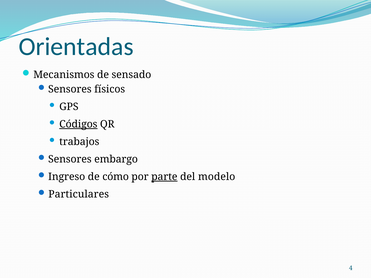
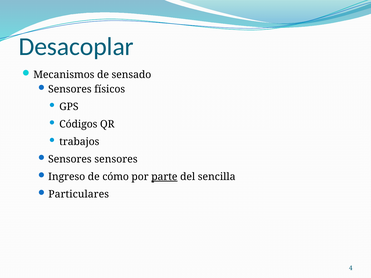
Orientadas: Orientadas -> Desacoplar
Códigos underline: present -> none
Sensores embargo: embargo -> sensores
modelo: modelo -> sencilla
